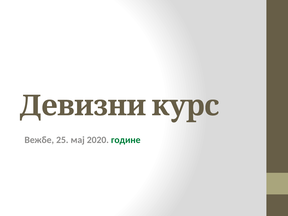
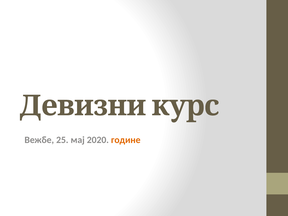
године colour: green -> orange
